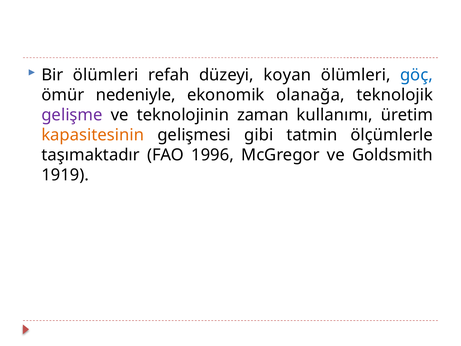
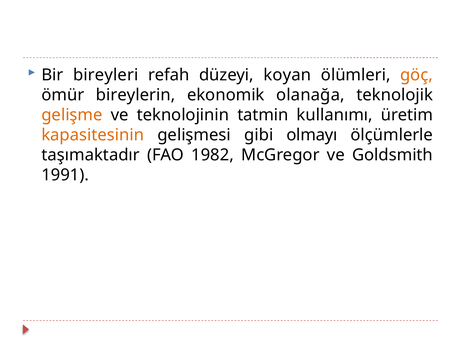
Bir ölümleri: ölümleri -> bireyleri
göç colour: blue -> orange
nedeniyle: nedeniyle -> bireylerin
gelişme colour: purple -> orange
zaman: zaman -> tatmin
tatmin: tatmin -> olmayı
1996: 1996 -> 1982
1919: 1919 -> 1991
